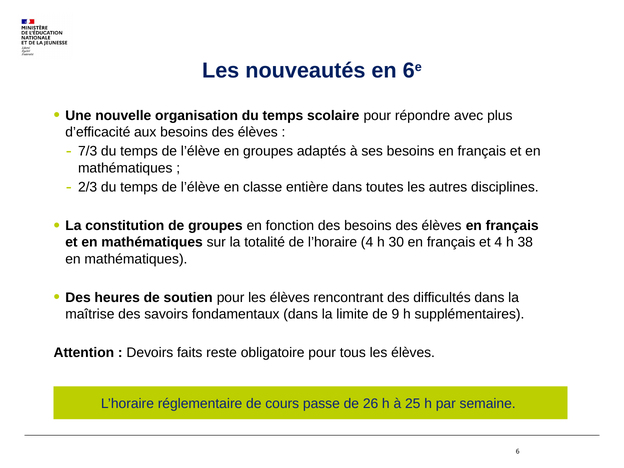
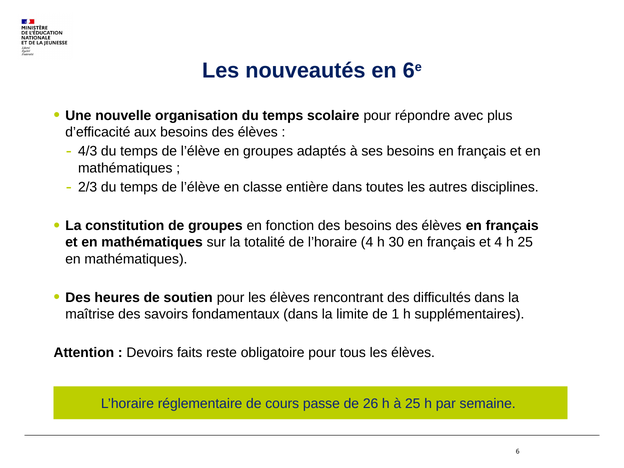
7/3: 7/3 -> 4/3
h 38: 38 -> 25
9: 9 -> 1
